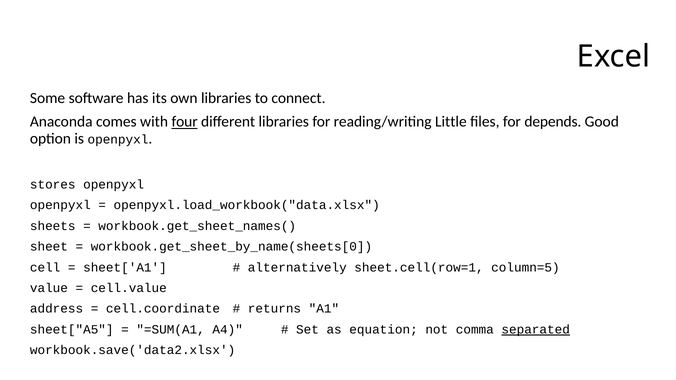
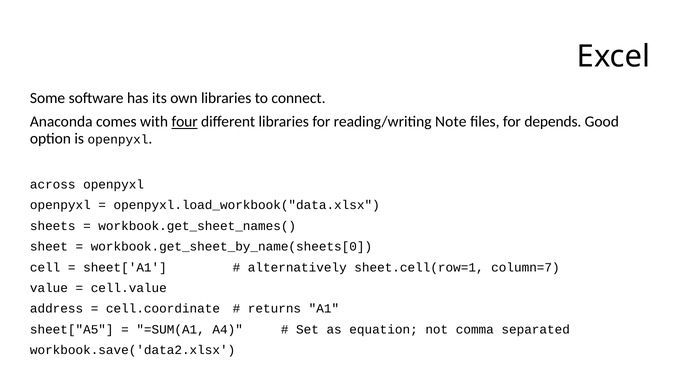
Little: Little -> Note
stores: stores -> across
column=5: column=5 -> column=7
separated underline: present -> none
